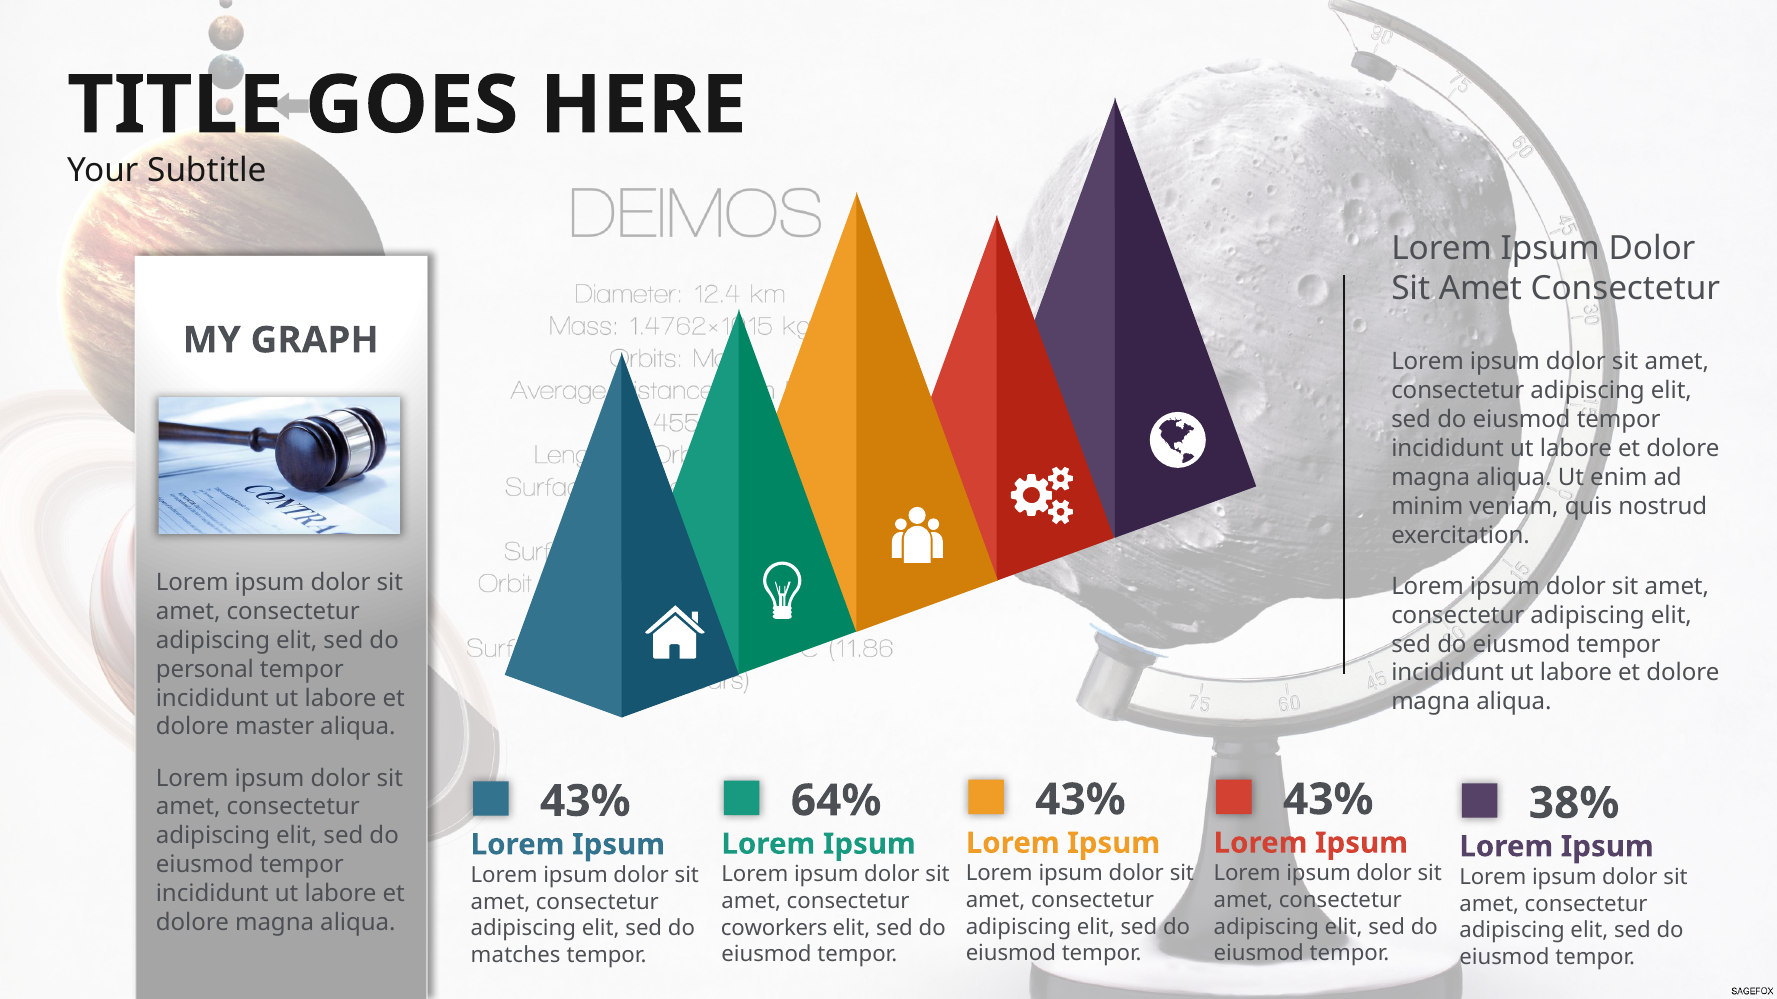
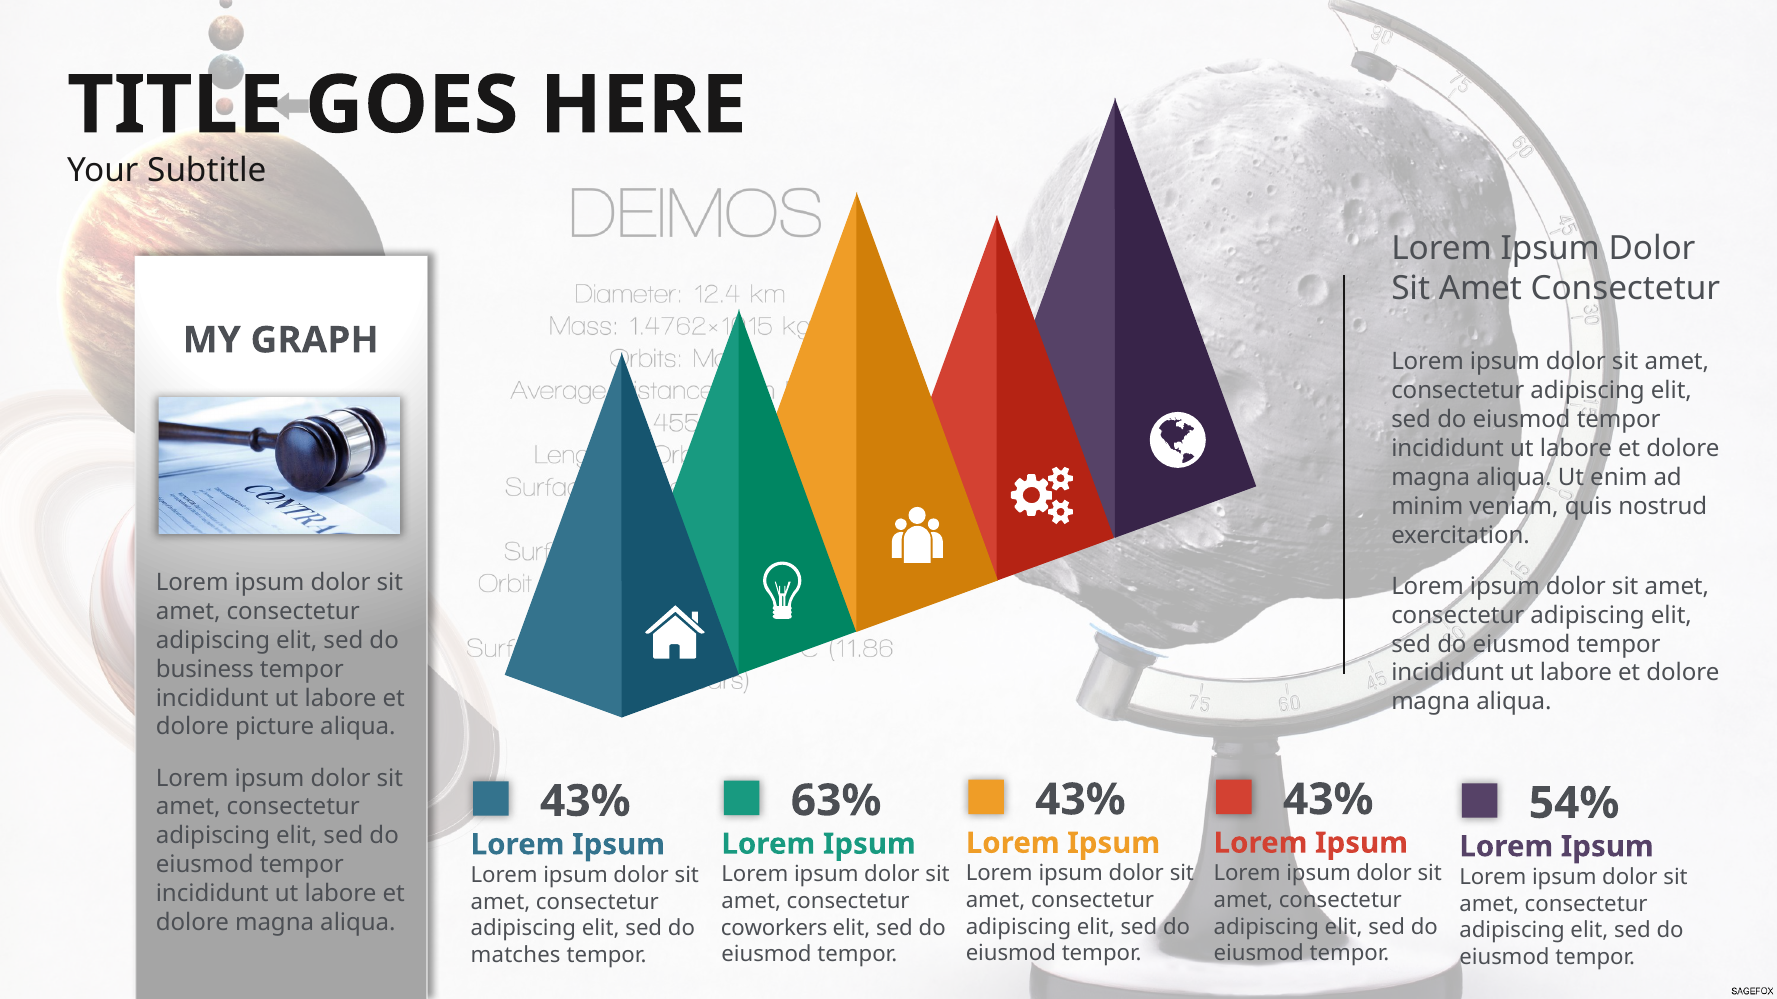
personal: personal -> business
master: master -> picture
64%: 64% -> 63%
38%: 38% -> 54%
